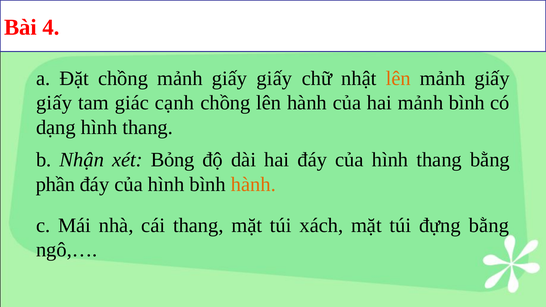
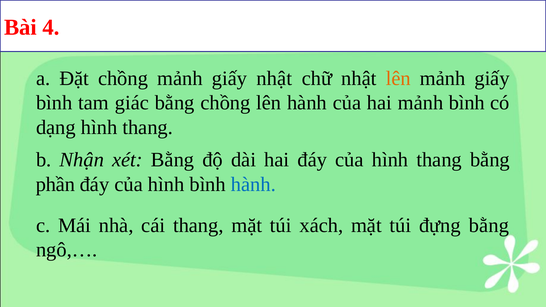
chồng mảnh giấy giấy: giấy -> nhật
giấy at (54, 103): giấy -> bình
giác cạnh: cạnh -> bằng
xét Bỏng: Bỏng -> Bằng
hành at (253, 184) colour: orange -> blue
